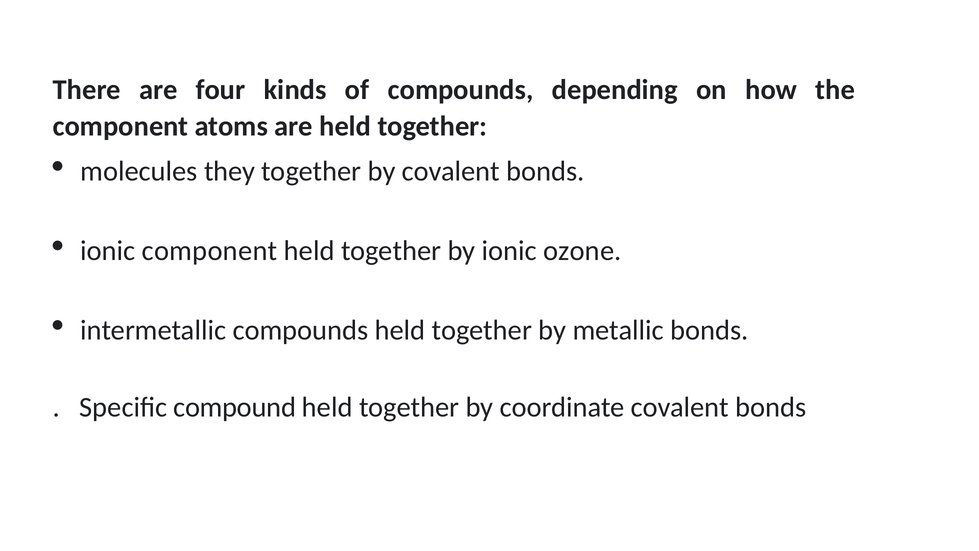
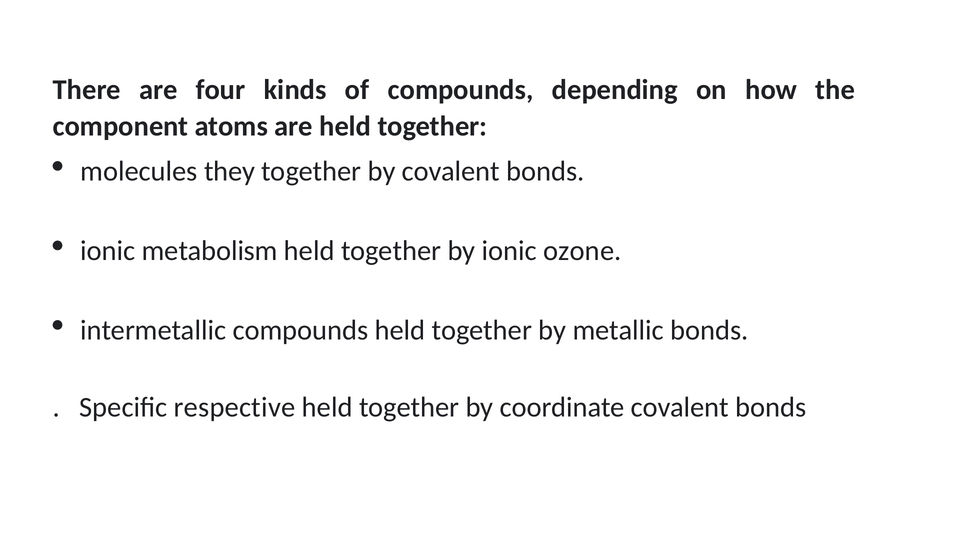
ionic component: component -> metabolism
compound: compound -> respective
